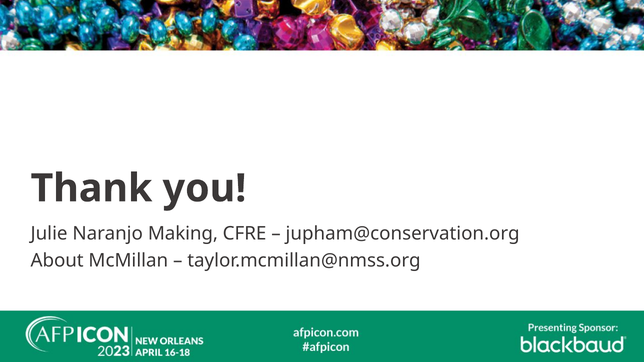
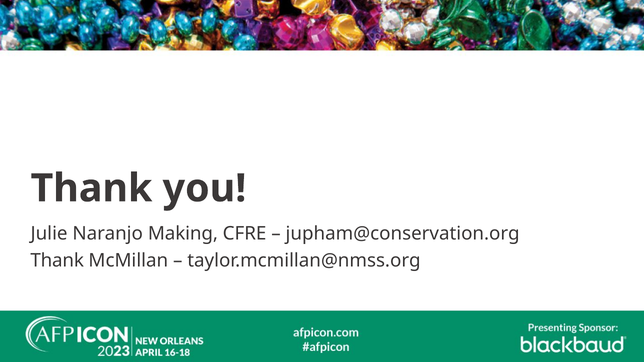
About at (57, 261): About -> Thank
